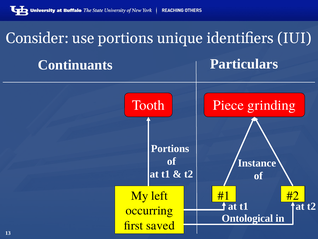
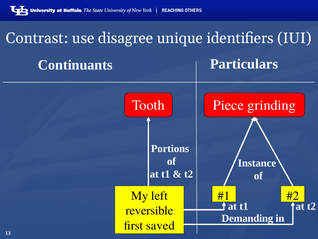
Consider: Consider -> Contrast
use portions: portions -> disagree
occurring: occurring -> reversible
Ontological: Ontological -> Demanding
